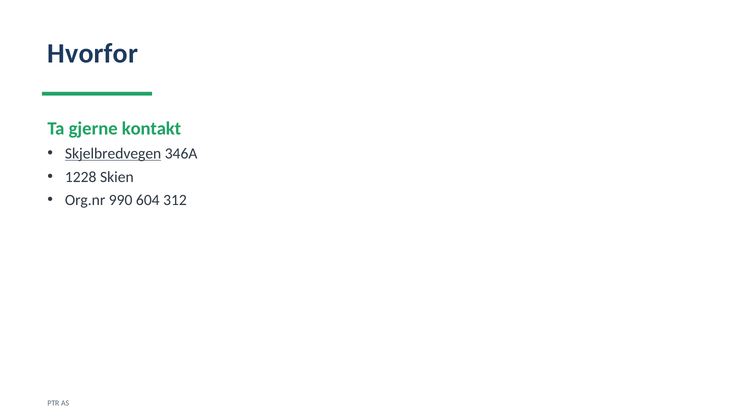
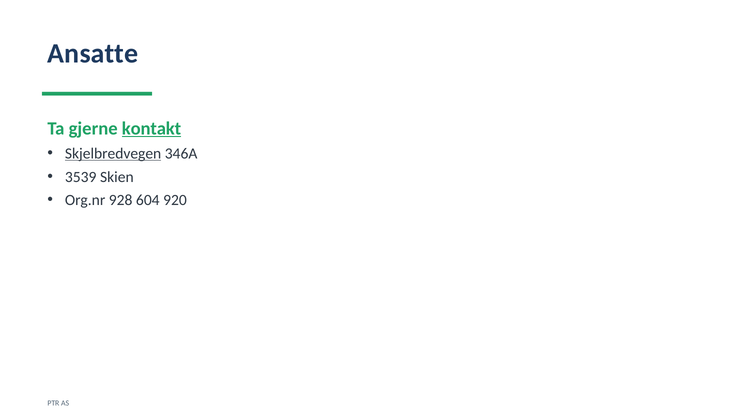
Hvorfor: Hvorfor -> Ansatte
kontakt underline: none -> present
1228: 1228 -> 3539
990: 990 -> 928
312: 312 -> 920
